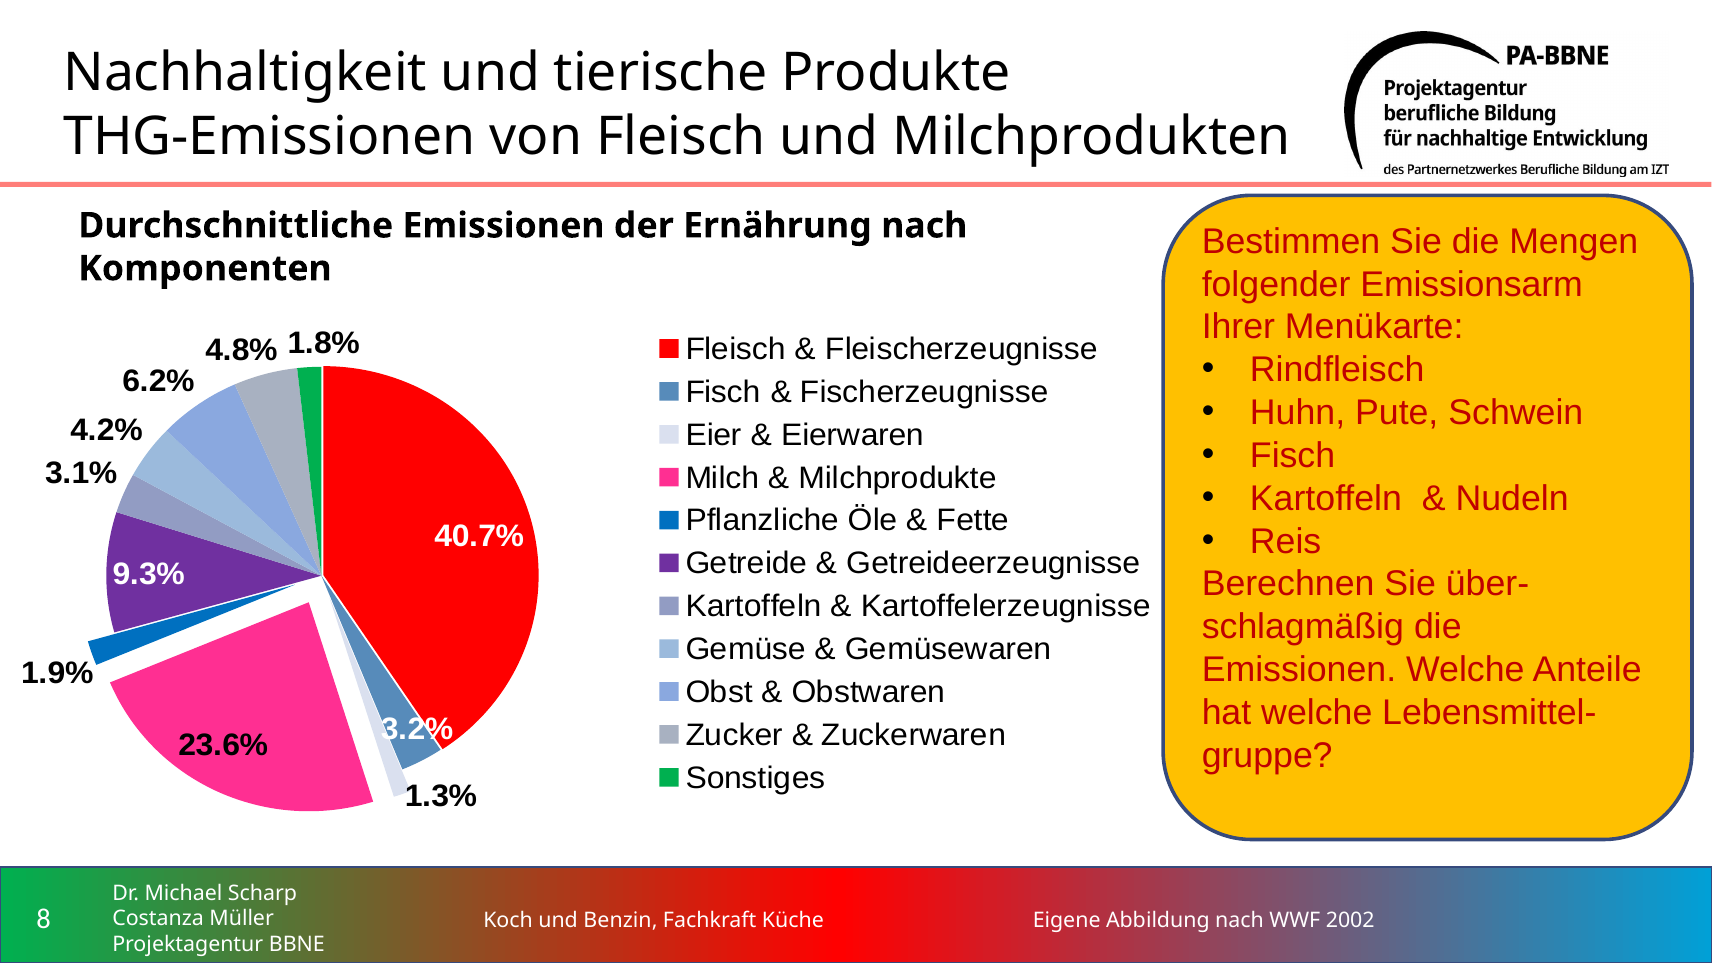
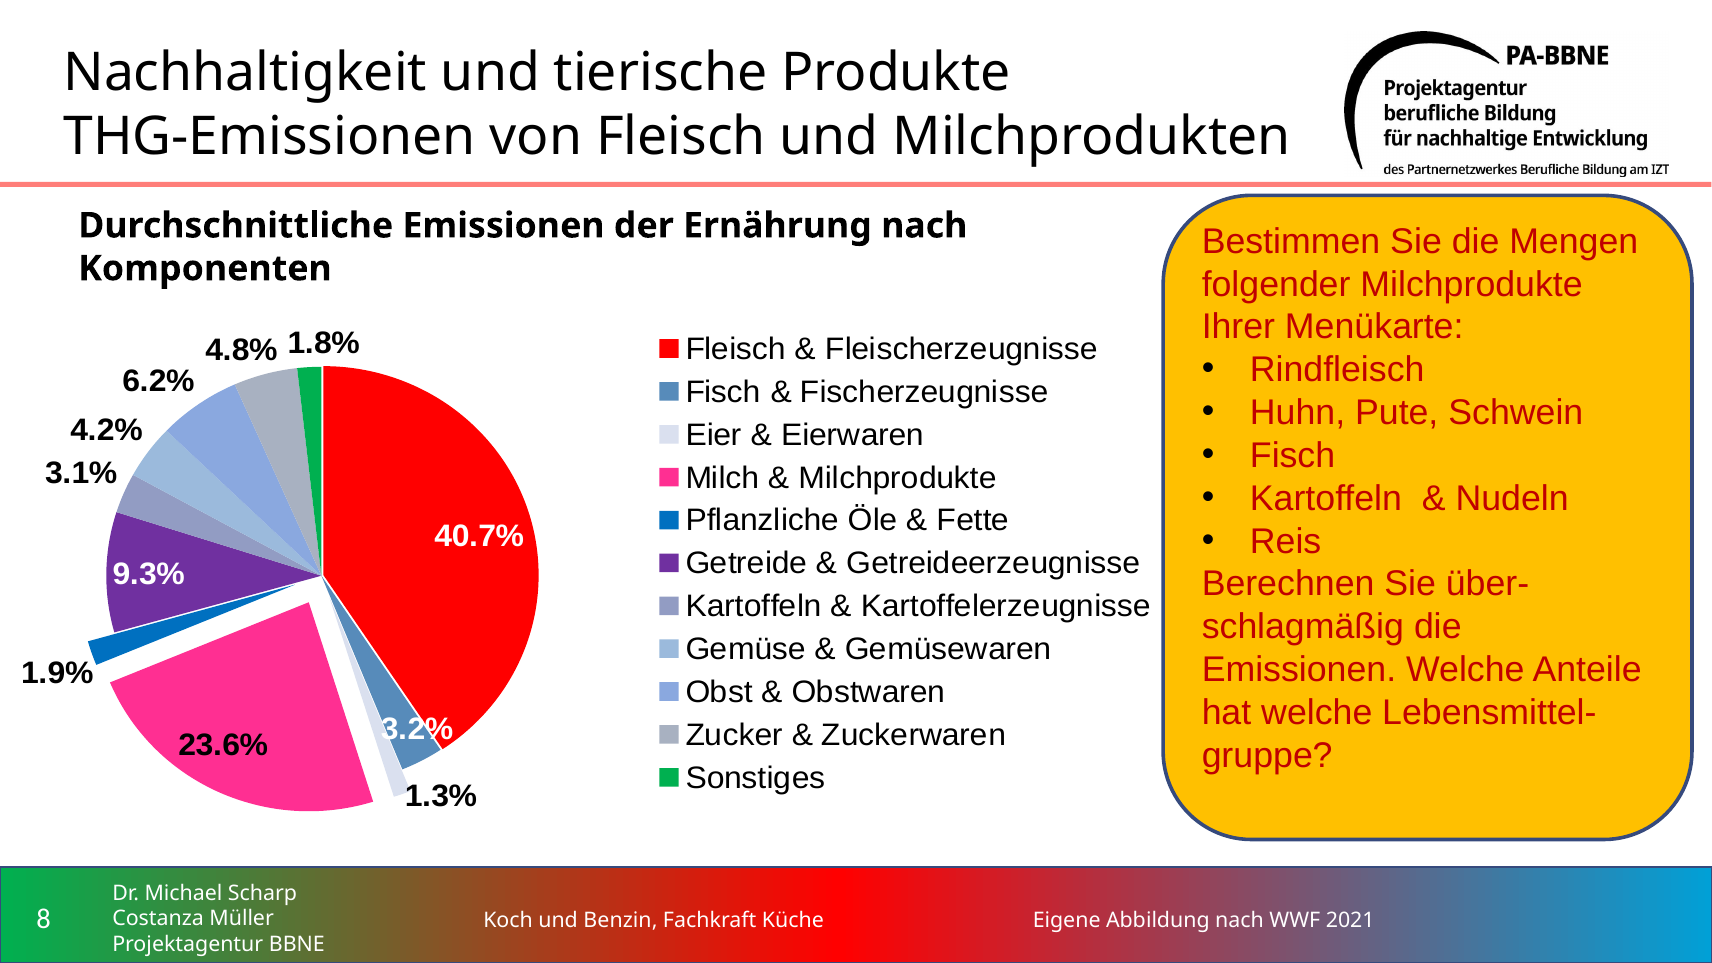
folgender Emissionsarm: Emissionsarm -> Milchprodukte
2002: 2002 -> 2021
